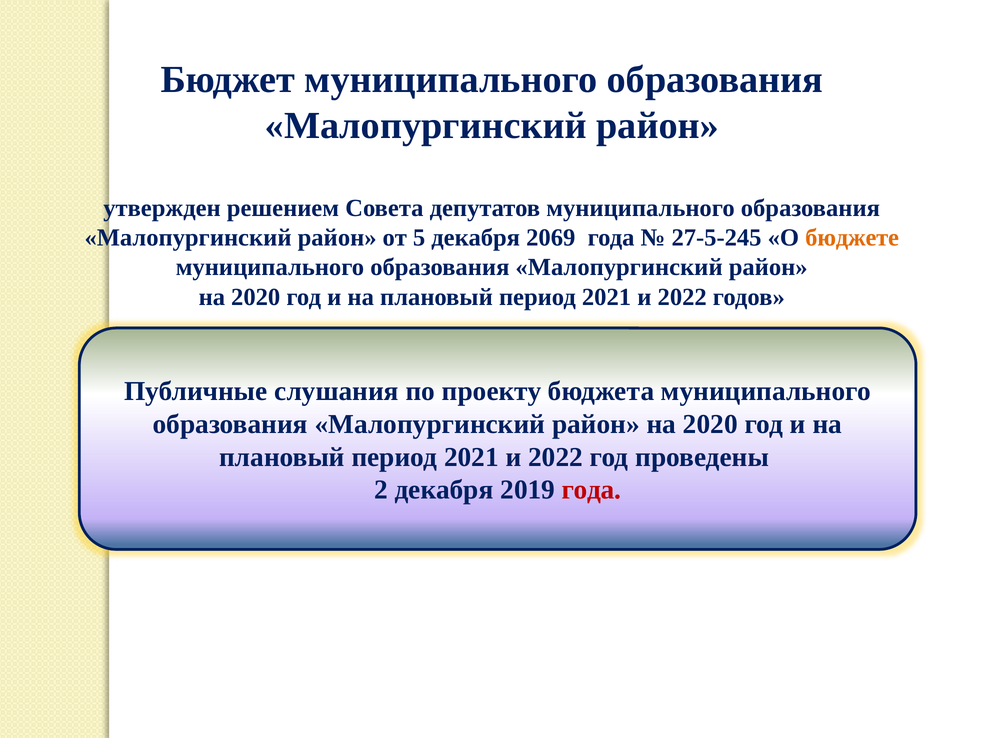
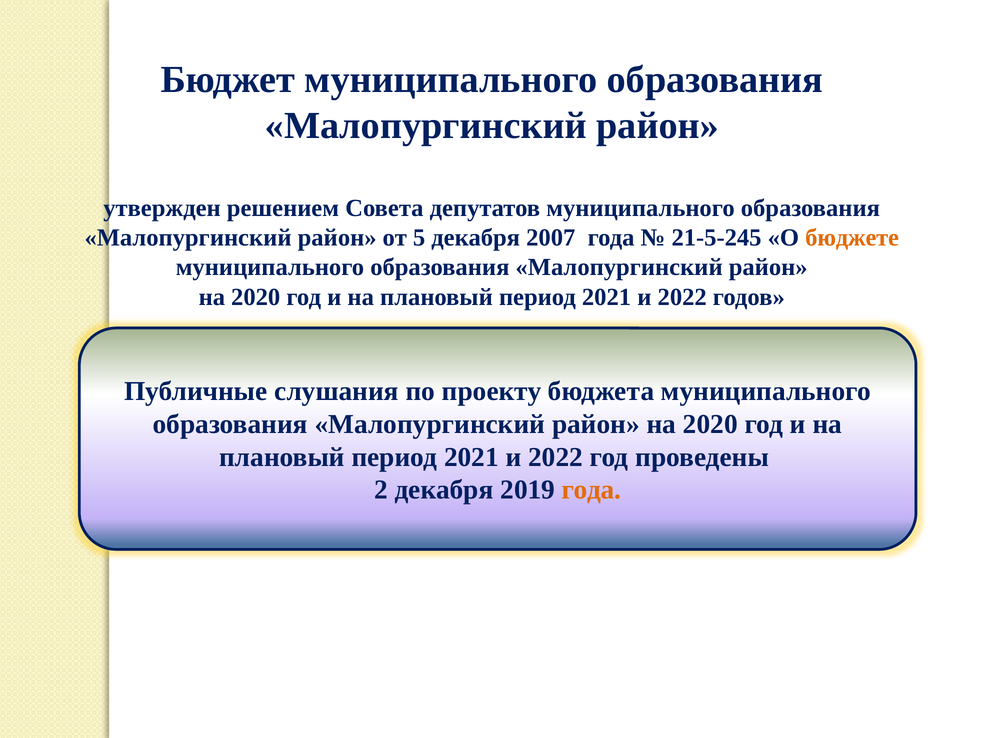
2069: 2069 -> 2007
27-5-245: 27-5-245 -> 21-5-245
года at (591, 490) colour: red -> orange
